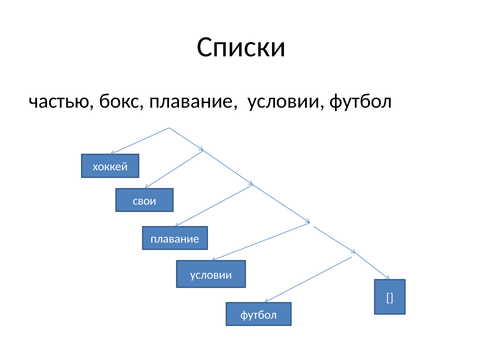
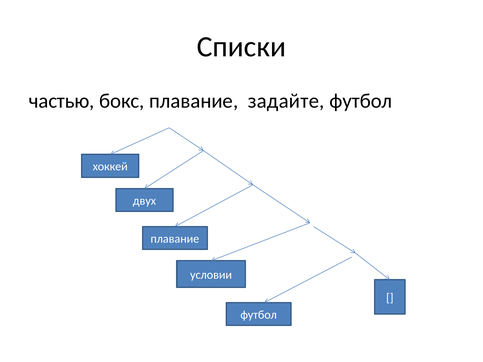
плавание условии: условии -> задайте
свои: свои -> двух
